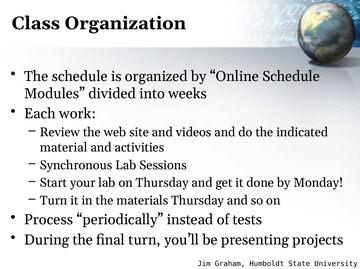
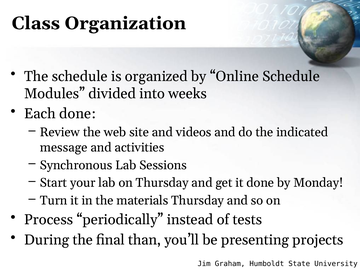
Each work: work -> done
material: material -> message
final turn: turn -> than
